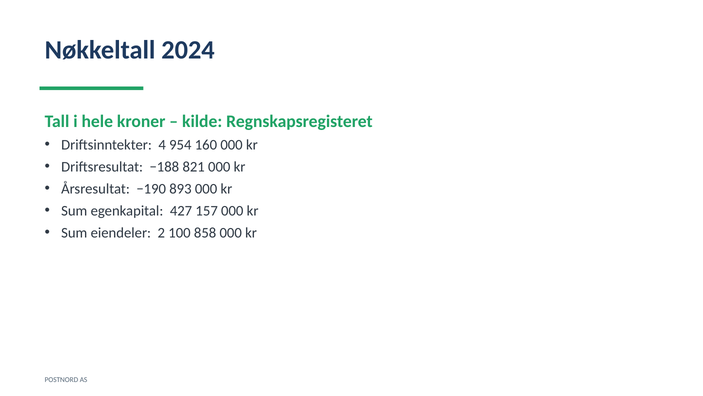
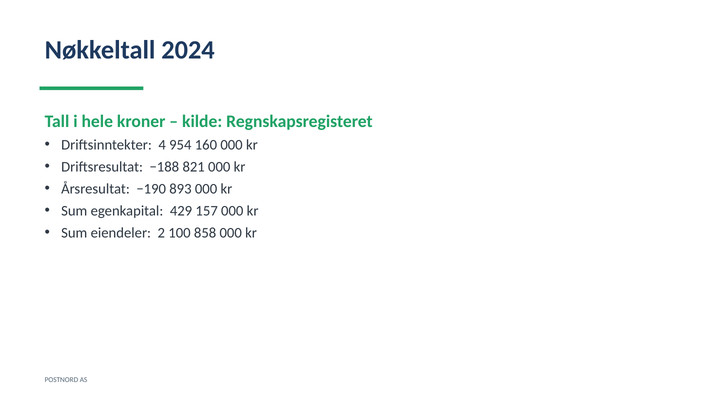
427: 427 -> 429
